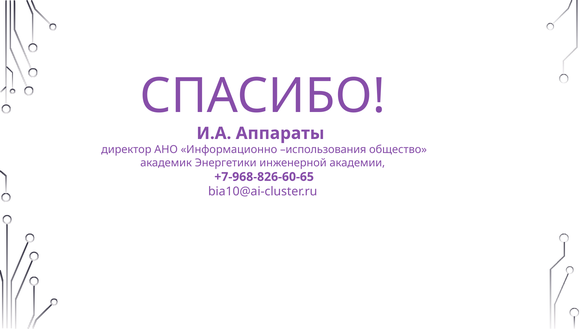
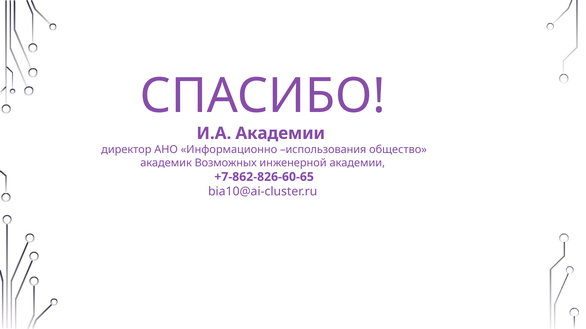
И.А Аппараты: Аппараты -> Академии
Энергетики: Энергетики -> Возможных
+7-968-826-60-65: +7-968-826-60-65 -> +7-862-826-60-65
